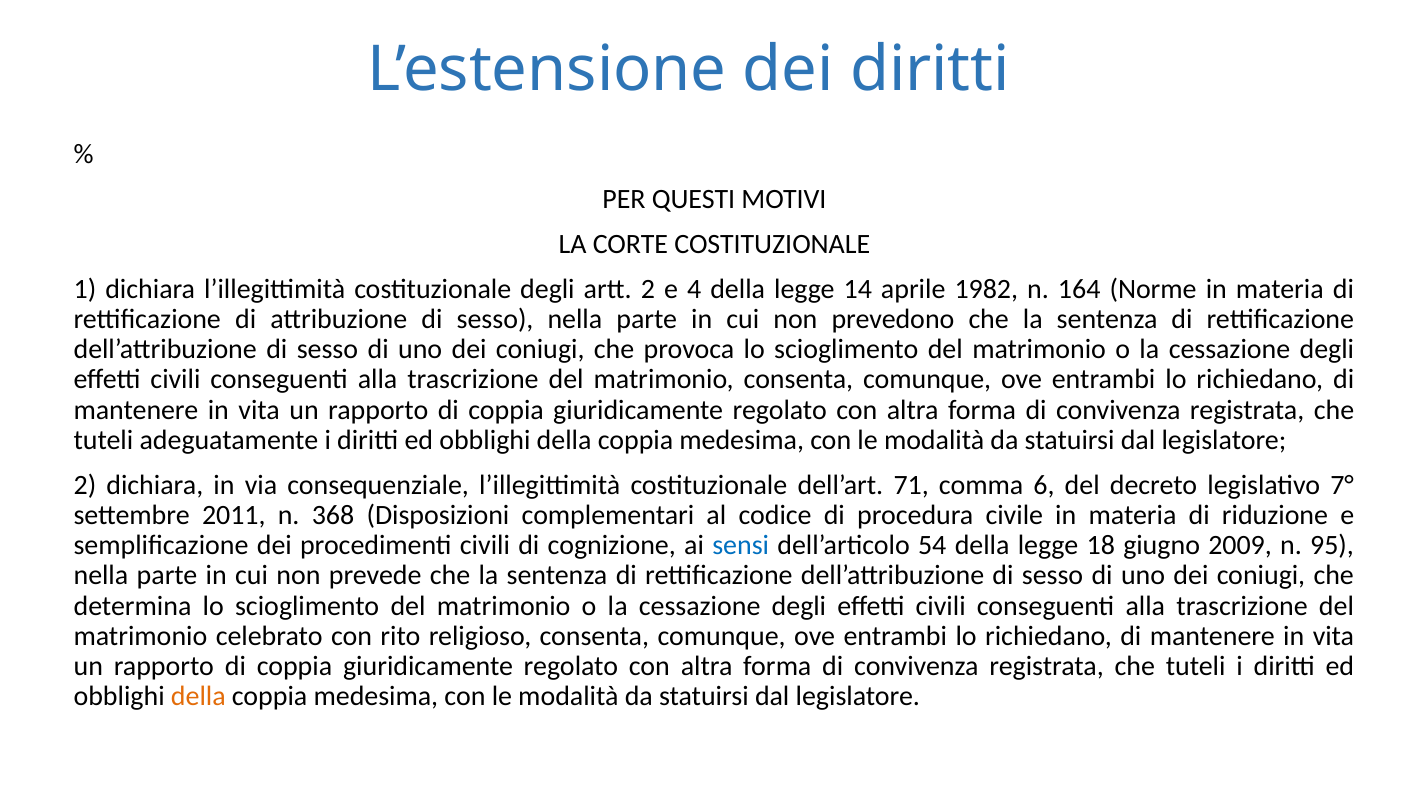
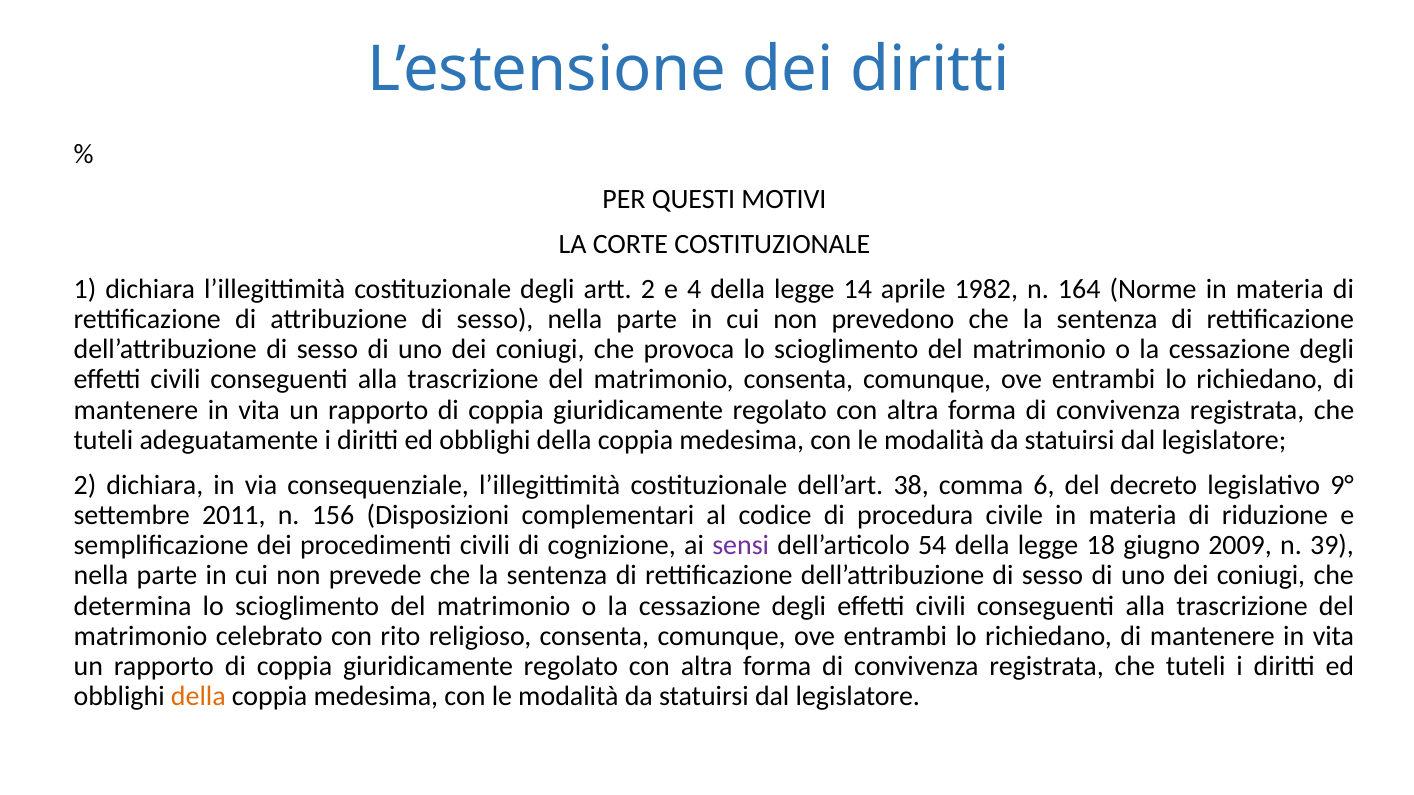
71: 71 -> 38
7°: 7° -> 9°
368: 368 -> 156
sensi colour: blue -> purple
95: 95 -> 39
